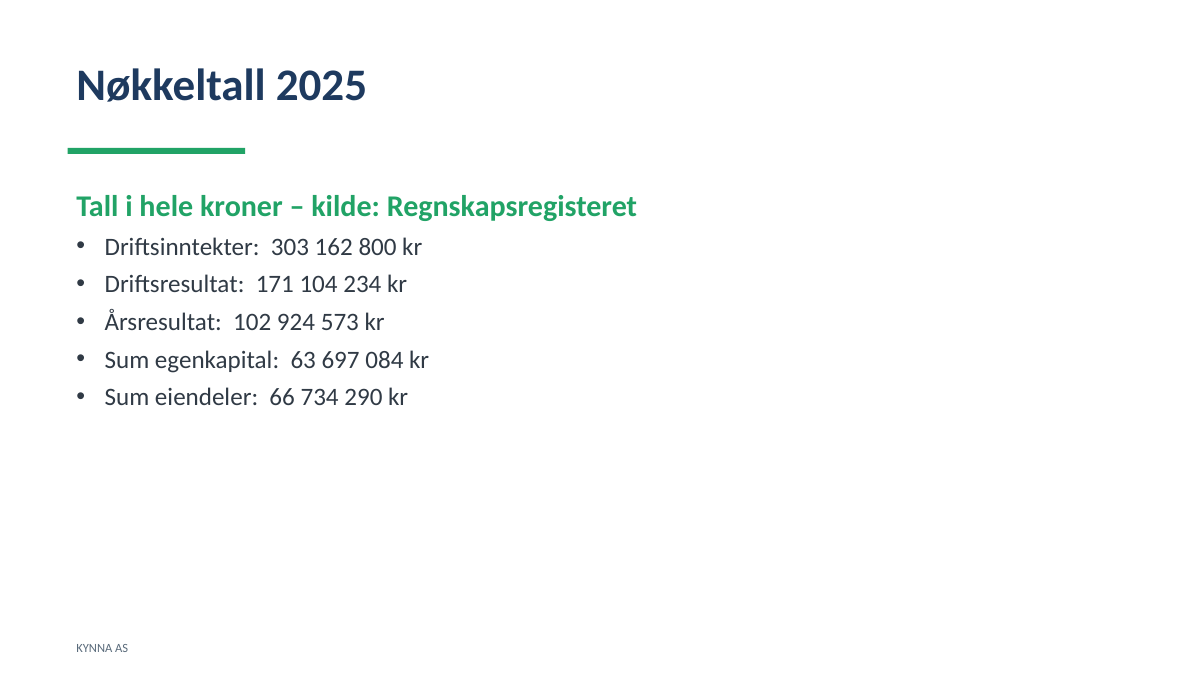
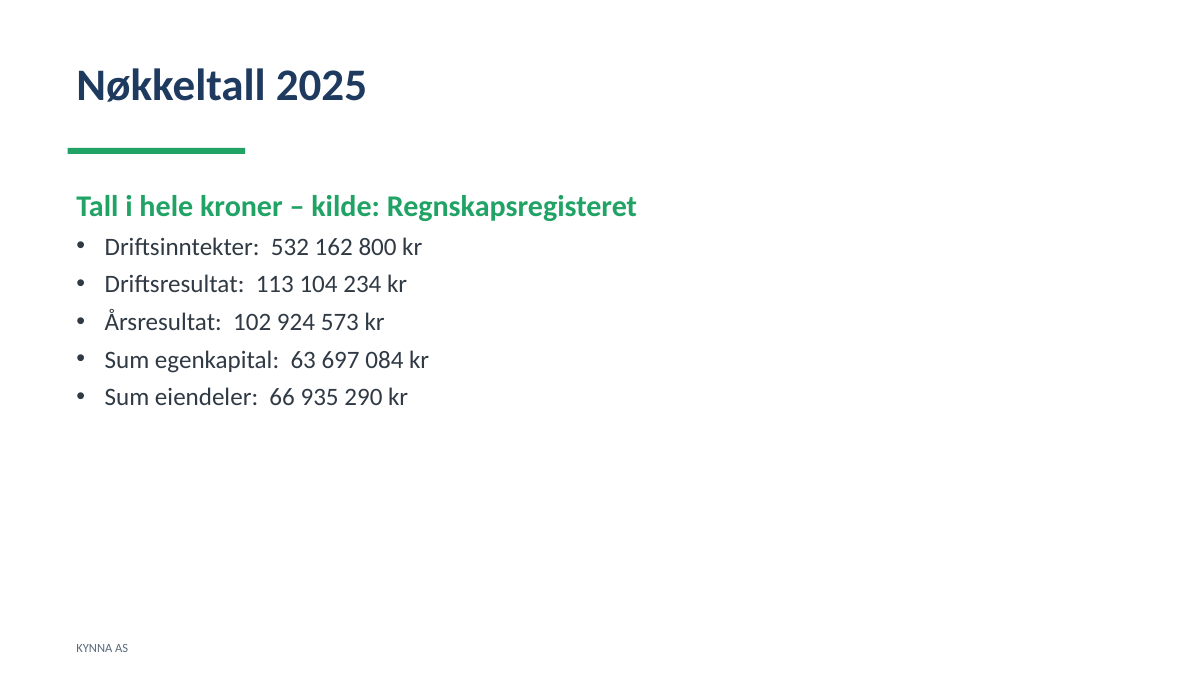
303: 303 -> 532
171: 171 -> 113
734: 734 -> 935
